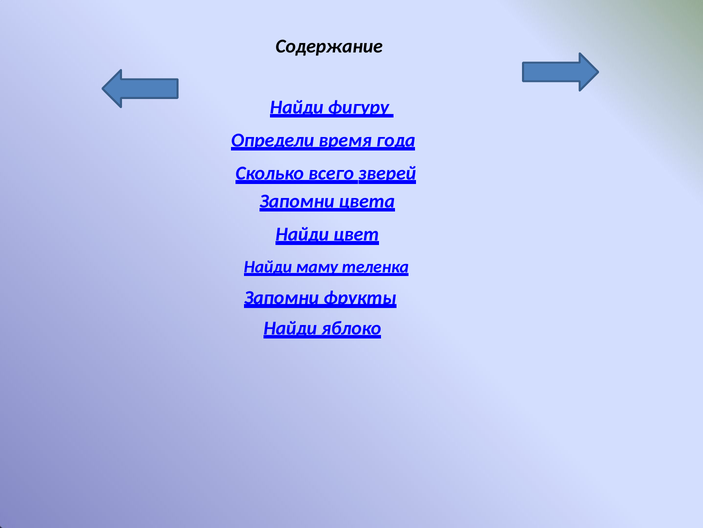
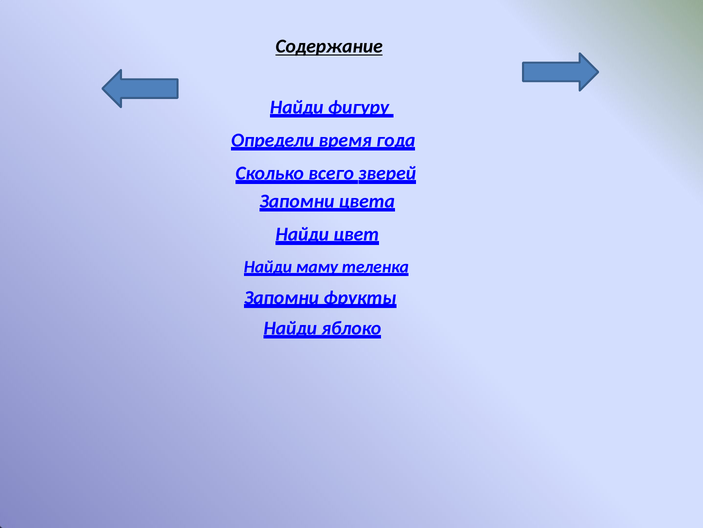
Содержание underline: none -> present
